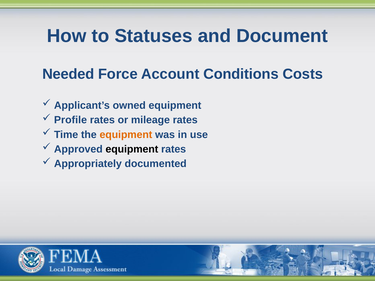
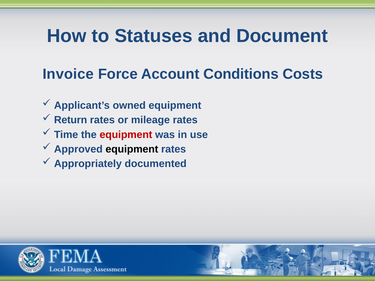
Needed: Needed -> Invoice
Profile: Profile -> Return
equipment at (126, 135) colour: orange -> red
